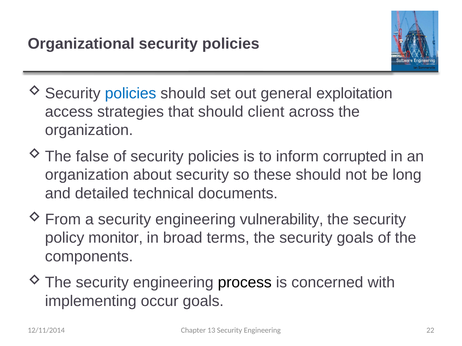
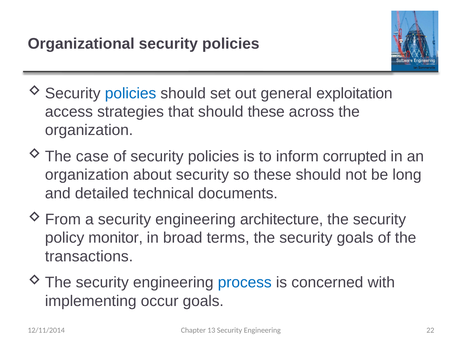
should client: client -> these
false: false -> case
vulnerability: vulnerability -> architecture
components: components -> transactions
process colour: black -> blue
